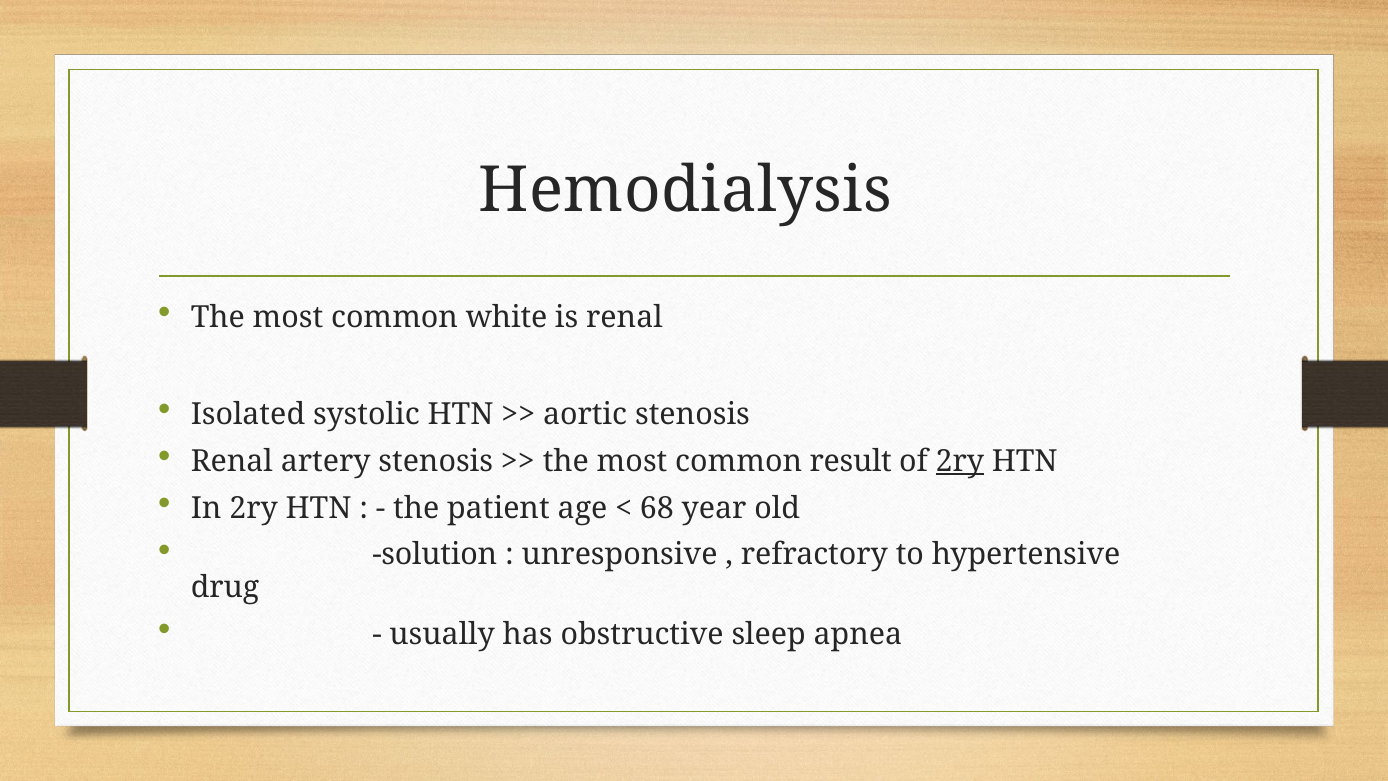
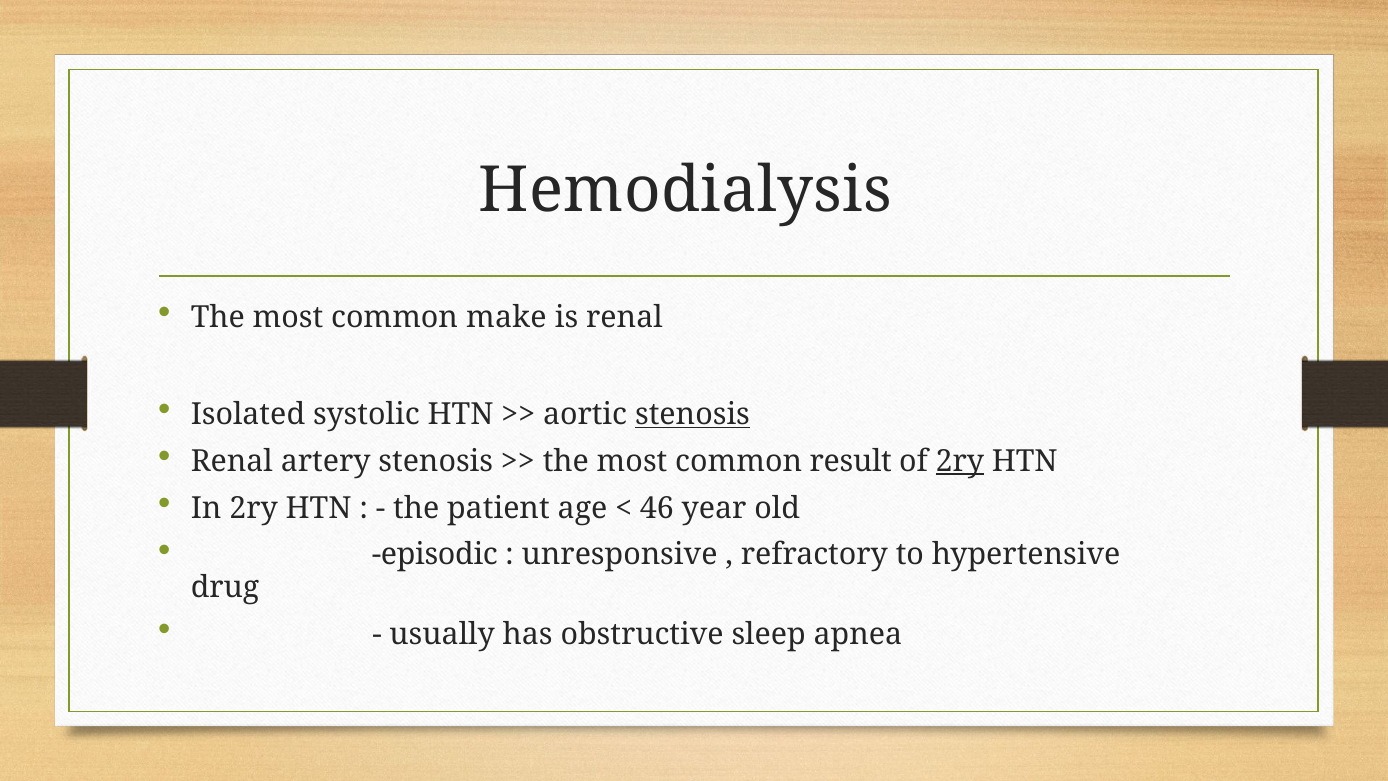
white: white -> make
stenosis at (693, 414) underline: none -> present
68: 68 -> 46
solution: solution -> episodic
